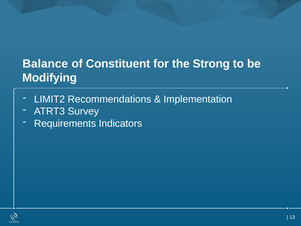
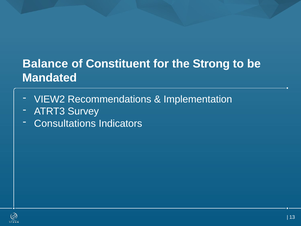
Modifying: Modifying -> Mandated
LIMIT2: LIMIT2 -> VIEW2
Requirements: Requirements -> Consultations
